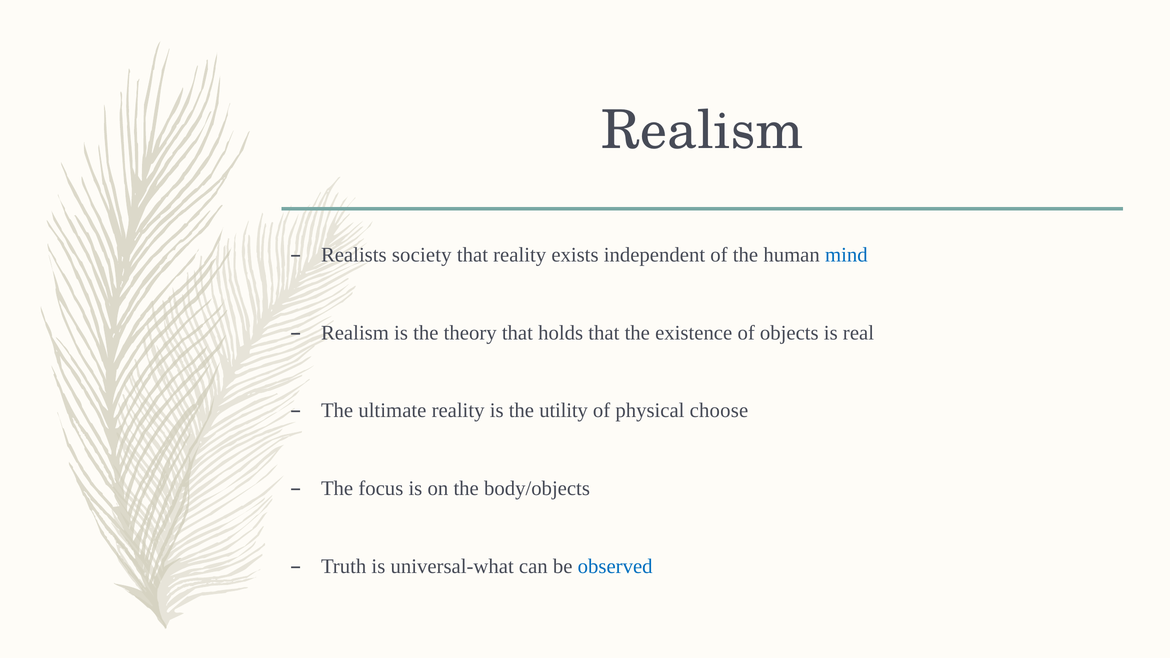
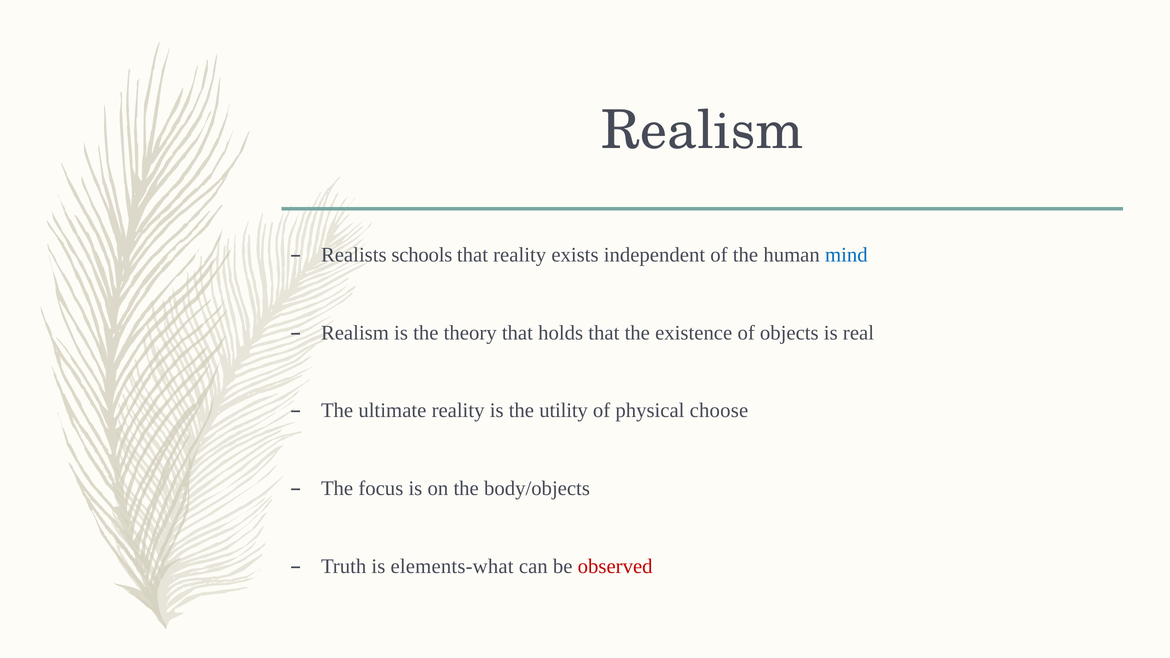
society: society -> schools
universal-what: universal-what -> elements-what
observed colour: blue -> red
